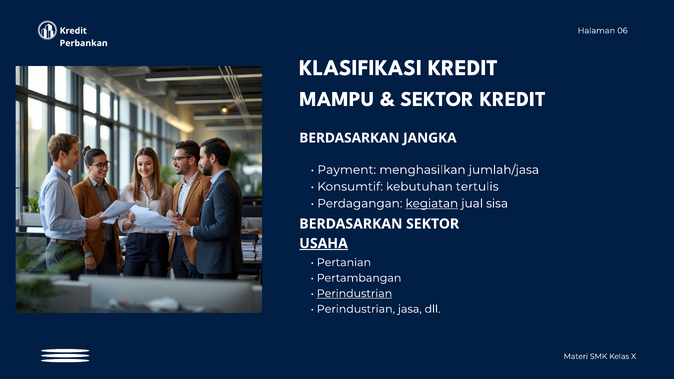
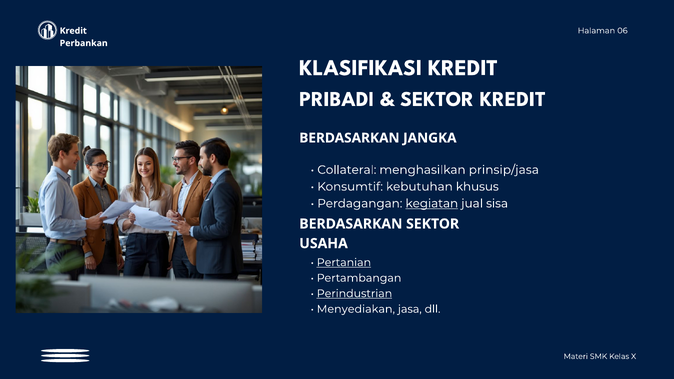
MAMPU: MAMPU -> PRIBADI
Payment: Payment -> Collateral
jumlah/jasa: jumlah/jasa -> prinsip/jasa
tertulis: tertulis -> khusus
USAHA underline: present -> none
Pertanian underline: none -> present
Perindustrian at (356, 309): Perindustrian -> Menyediakan
